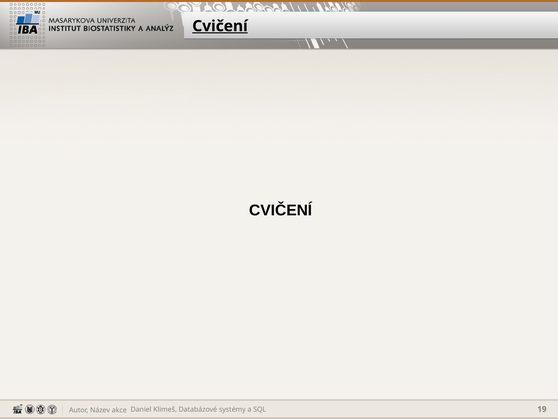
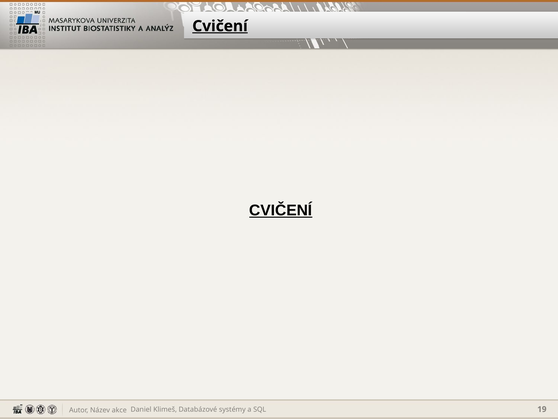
CVIČENÍ at (281, 210) underline: none -> present
